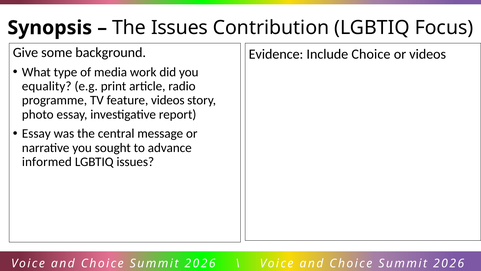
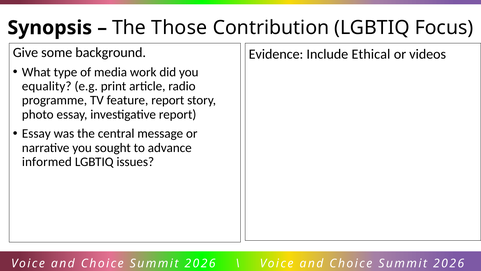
The Issues: Issues -> Those
Include Choice: Choice -> Ethical
feature videos: videos -> report
